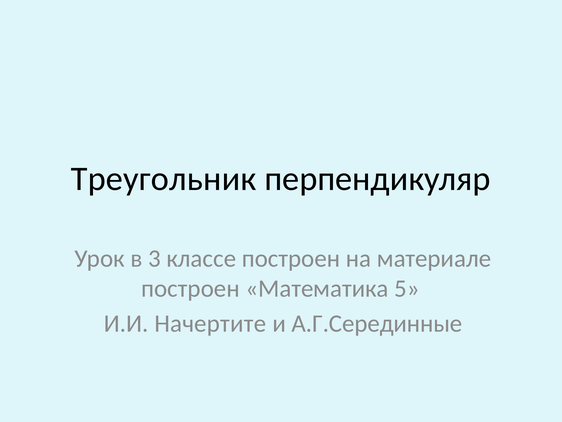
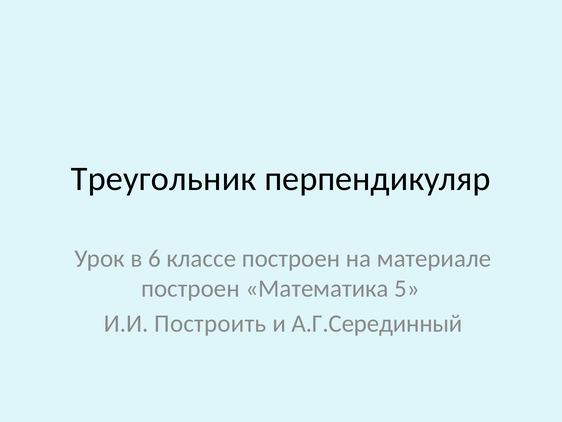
3: 3 -> 6
Начертите: Начертите -> Построить
А.Г.Серединные: А.Г.Серединные -> А.Г.Серединный
